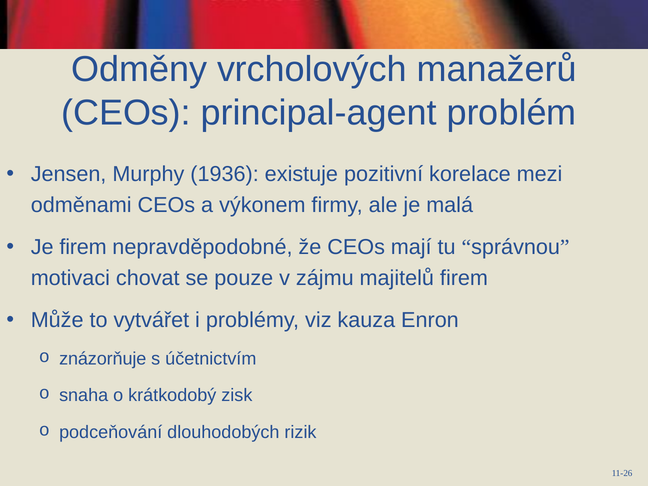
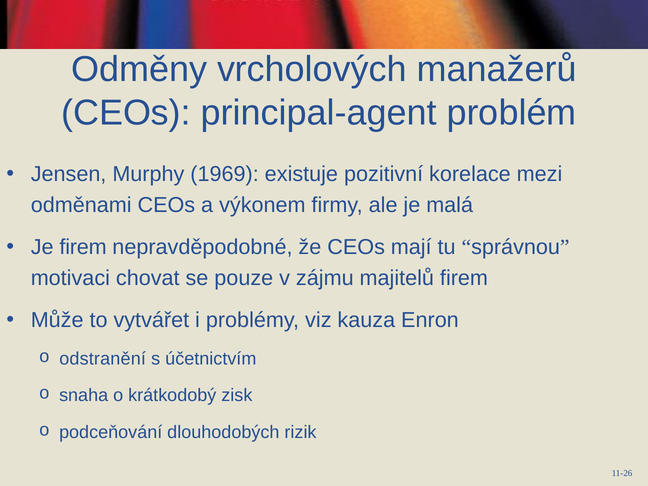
1936: 1936 -> 1969
znázorňuje: znázorňuje -> odstranění
